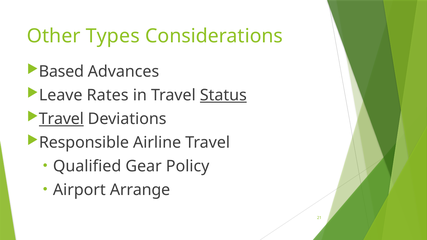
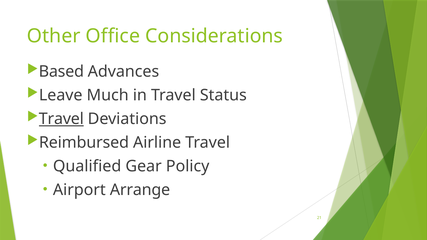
Types: Types -> Office
Rates: Rates -> Much
Status underline: present -> none
Responsible: Responsible -> Reimbursed
